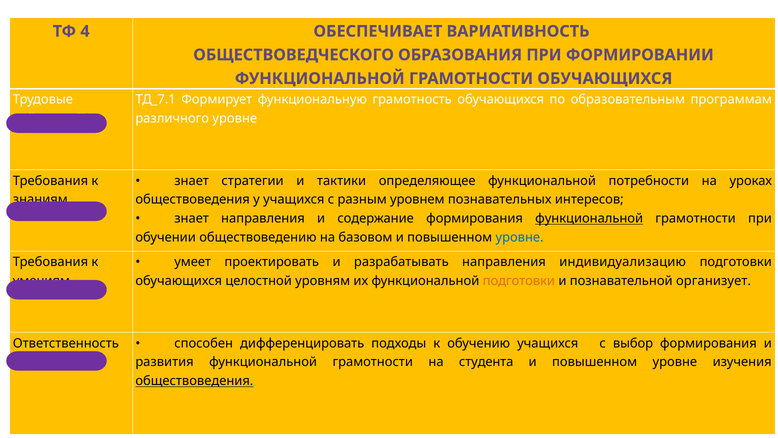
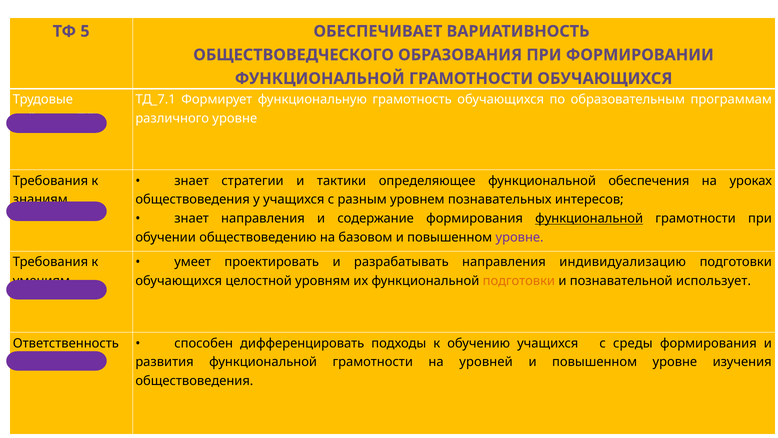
4: 4 -> 5
потребности: потребности -> обеспечения
уровне at (520, 237) colour: blue -> purple
организует: организует -> использует
выбор: выбор -> среды
студента: студента -> уровней
обществоведения at (194, 381) underline: present -> none
